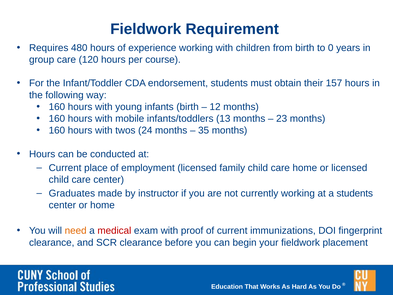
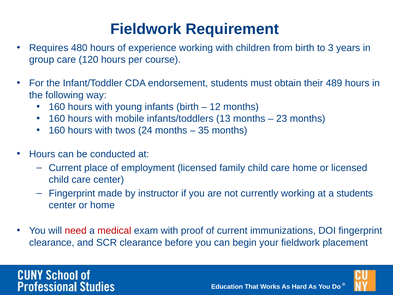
0: 0 -> 3
157: 157 -> 489
Graduates at (72, 193): Graduates -> Fingerprint
need colour: orange -> red
